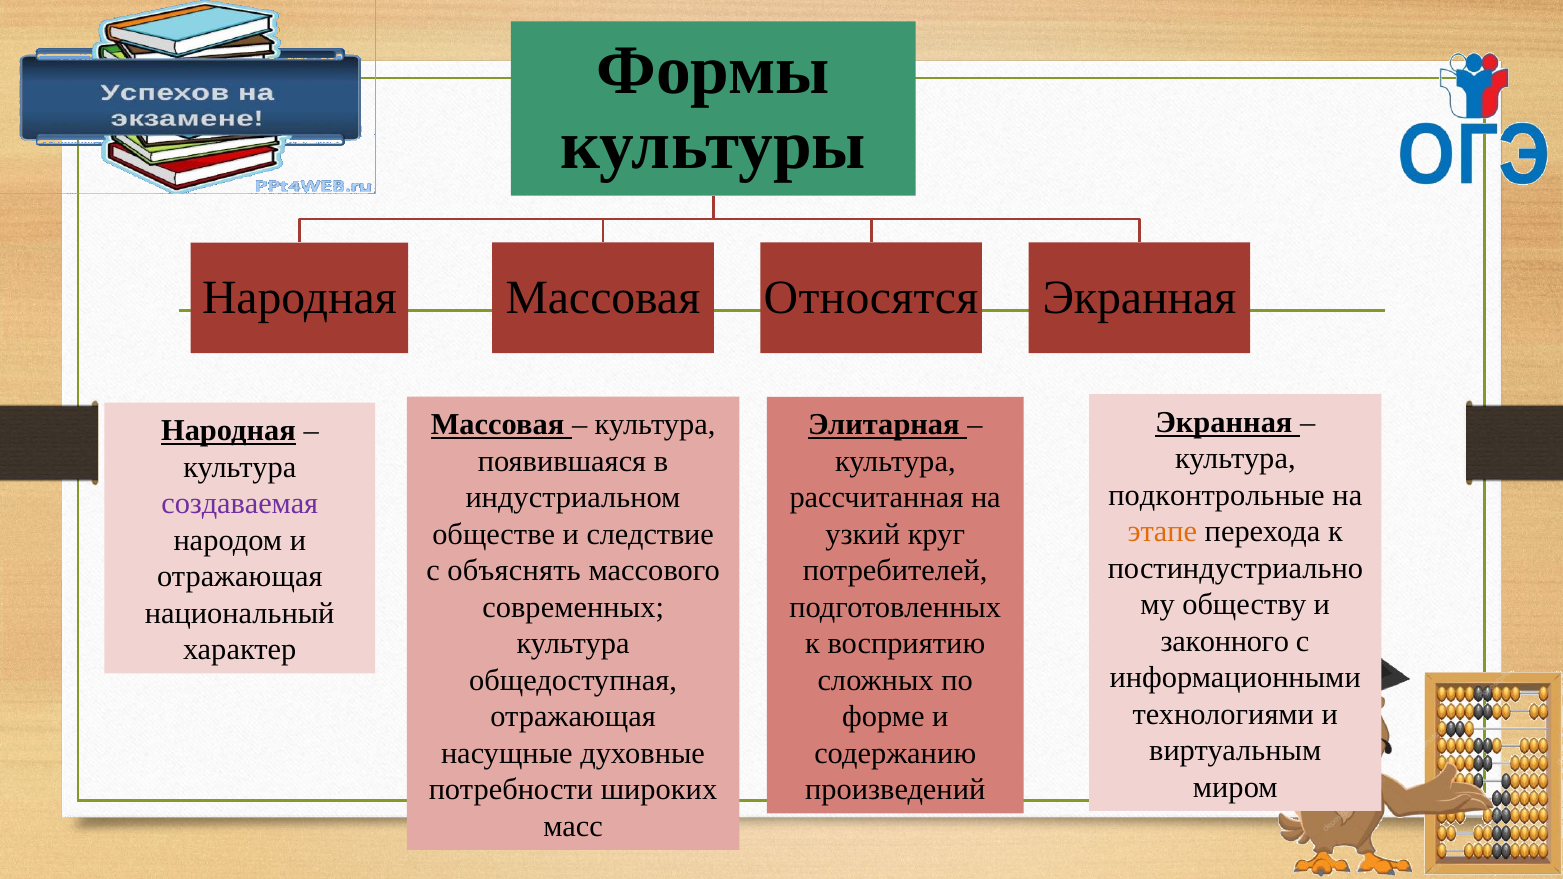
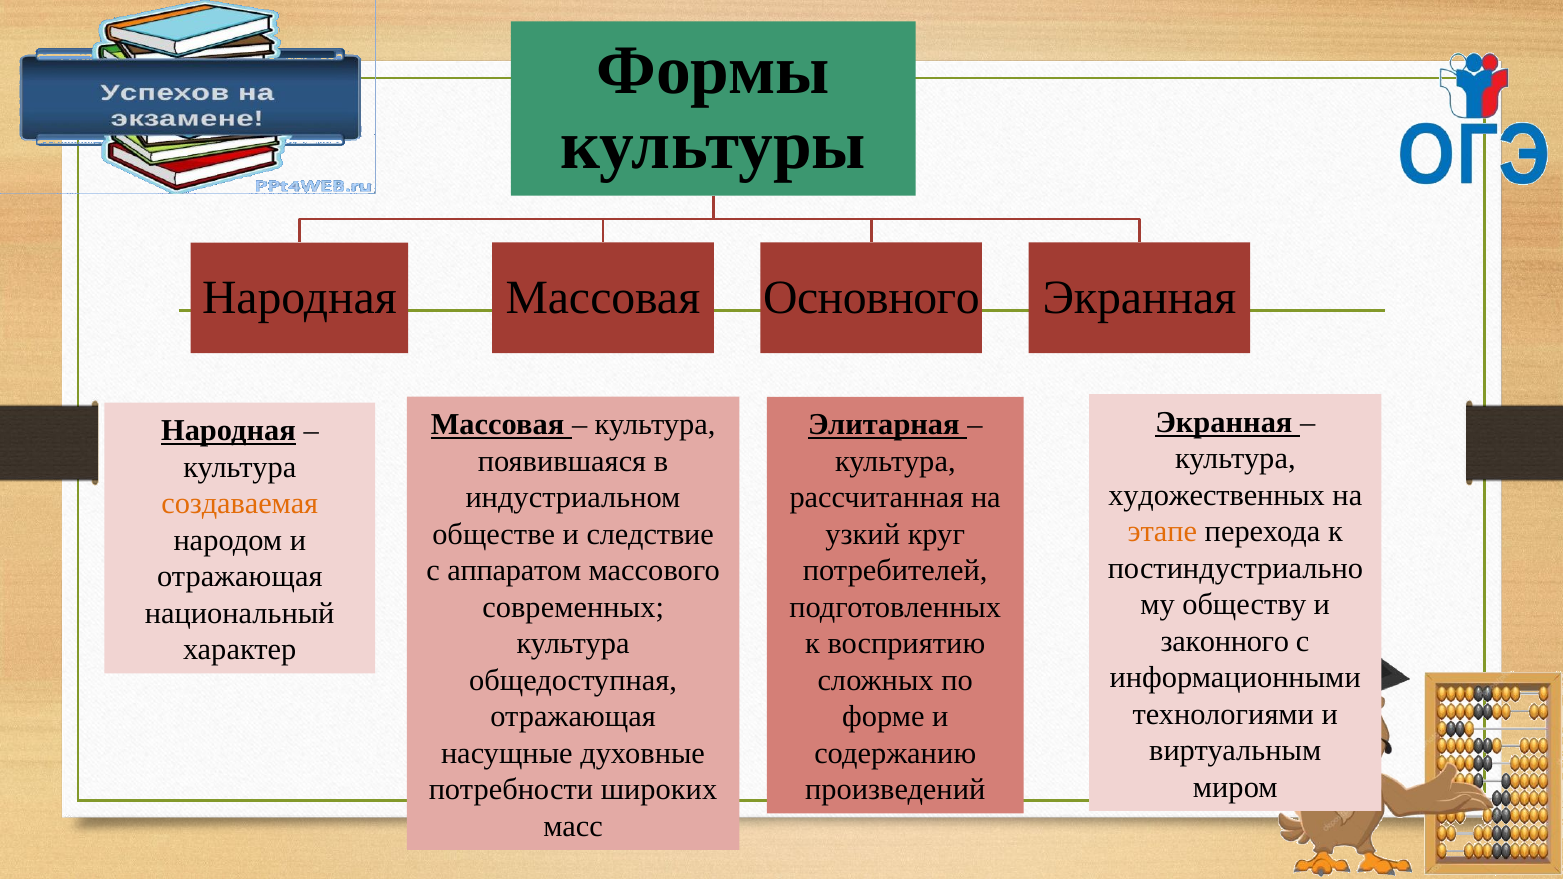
Относятся: Относятся -> Основного
подконтрольные: подконтрольные -> художественных
создаваемая colour: purple -> orange
объяснять: объяснять -> аппаратом
